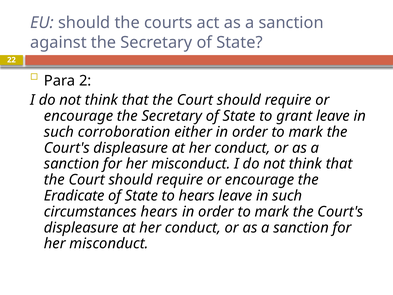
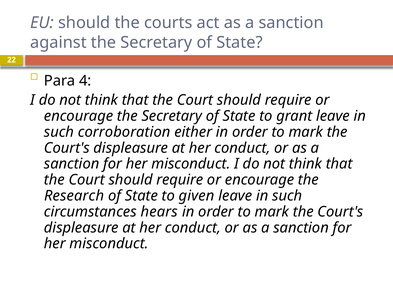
2: 2 -> 4
Eradicate: Eradicate -> Research
to hears: hears -> given
